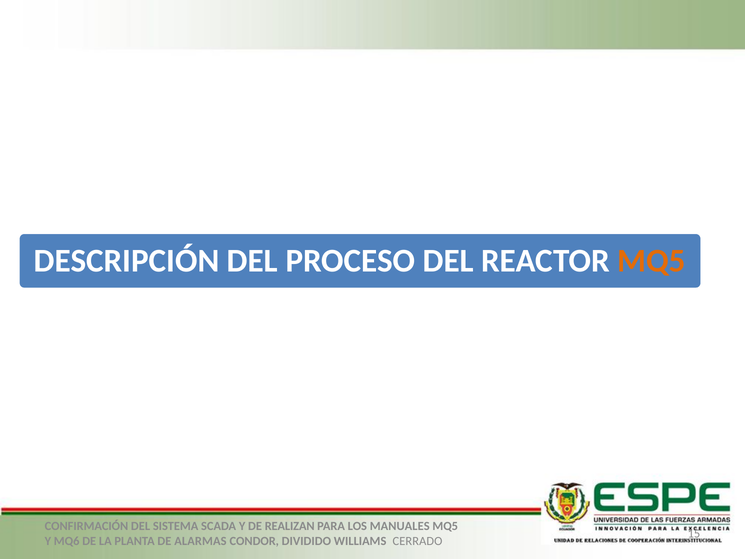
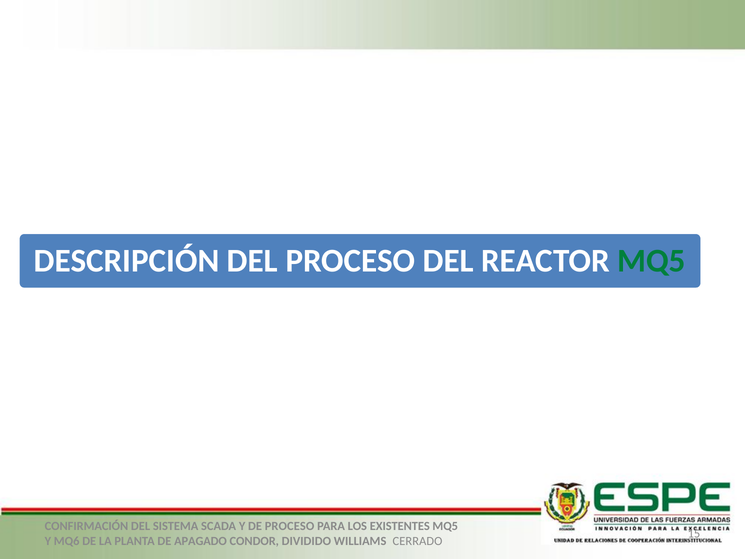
MQ5 at (651, 261) colour: orange -> green
DE REALIZAN: REALIZAN -> PROCESO
MANUALES: MANUALES -> EXISTENTES
ALARMAS: ALARMAS -> APAGADO
